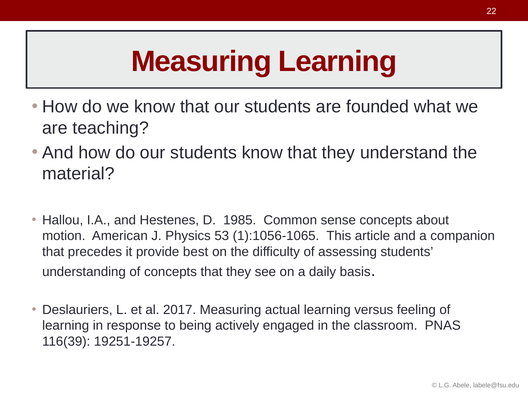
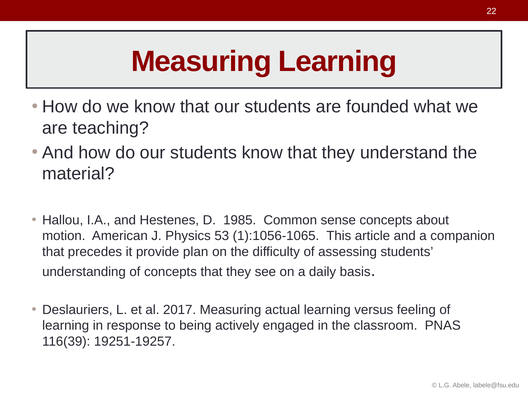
best: best -> plan
